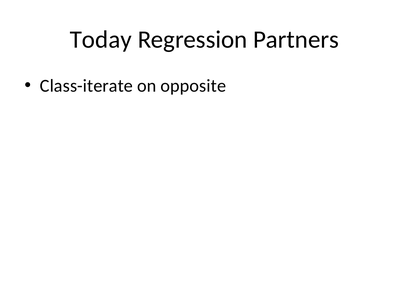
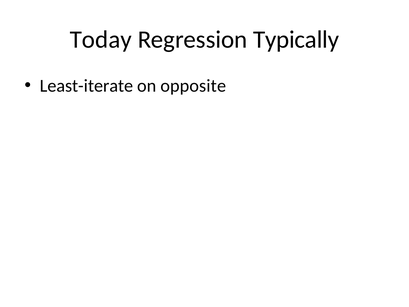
Partners: Partners -> Typically
Class-iterate: Class-iterate -> Least-iterate
